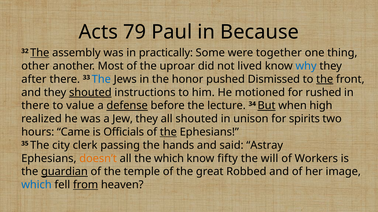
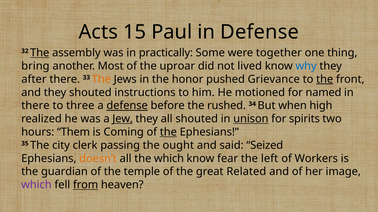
79: 79 -> 15
in Because: Because -> Defense
other: other -> bring
The at (101, 79) colour: blue -> orange
Dismissed: Dismissed -> Grievance
shouted at (90, 93) underline: present -> none
rushed: rushed -> named
value: value -> three
lecture: lecture -> rushed
But underline: present -> none
Jew underline: none -> present
unison underline: none -> present
Came: Came -> Them
Officials: Officials -> Coming
hands: hands -> ought
Astray: Astray -> Seized
fifty: fifty -> fear
will: will -> left
guardian underline: present -> none
Robbed: Robbed -> Related
which at (36, 185) colour: blue -> purple
